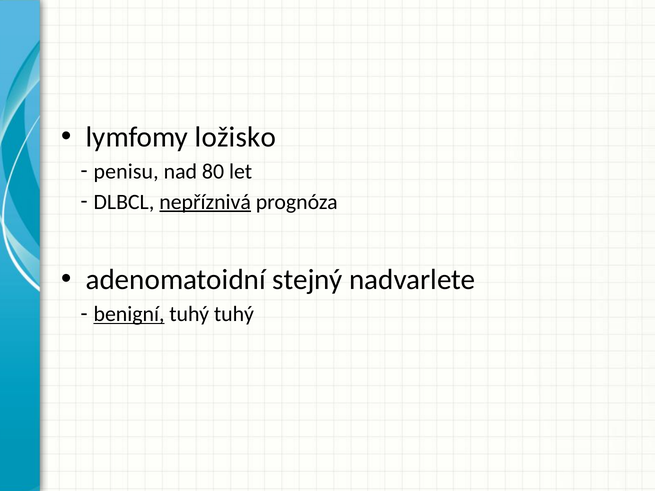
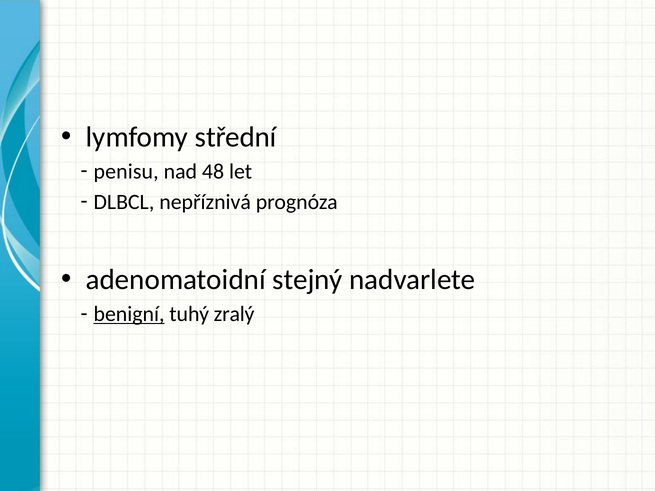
ložisko: ložisko -> střední
80: 80 -> 48
nepříznivá underline: present -> none
tuhý tuhý: tuhý -> zralý
